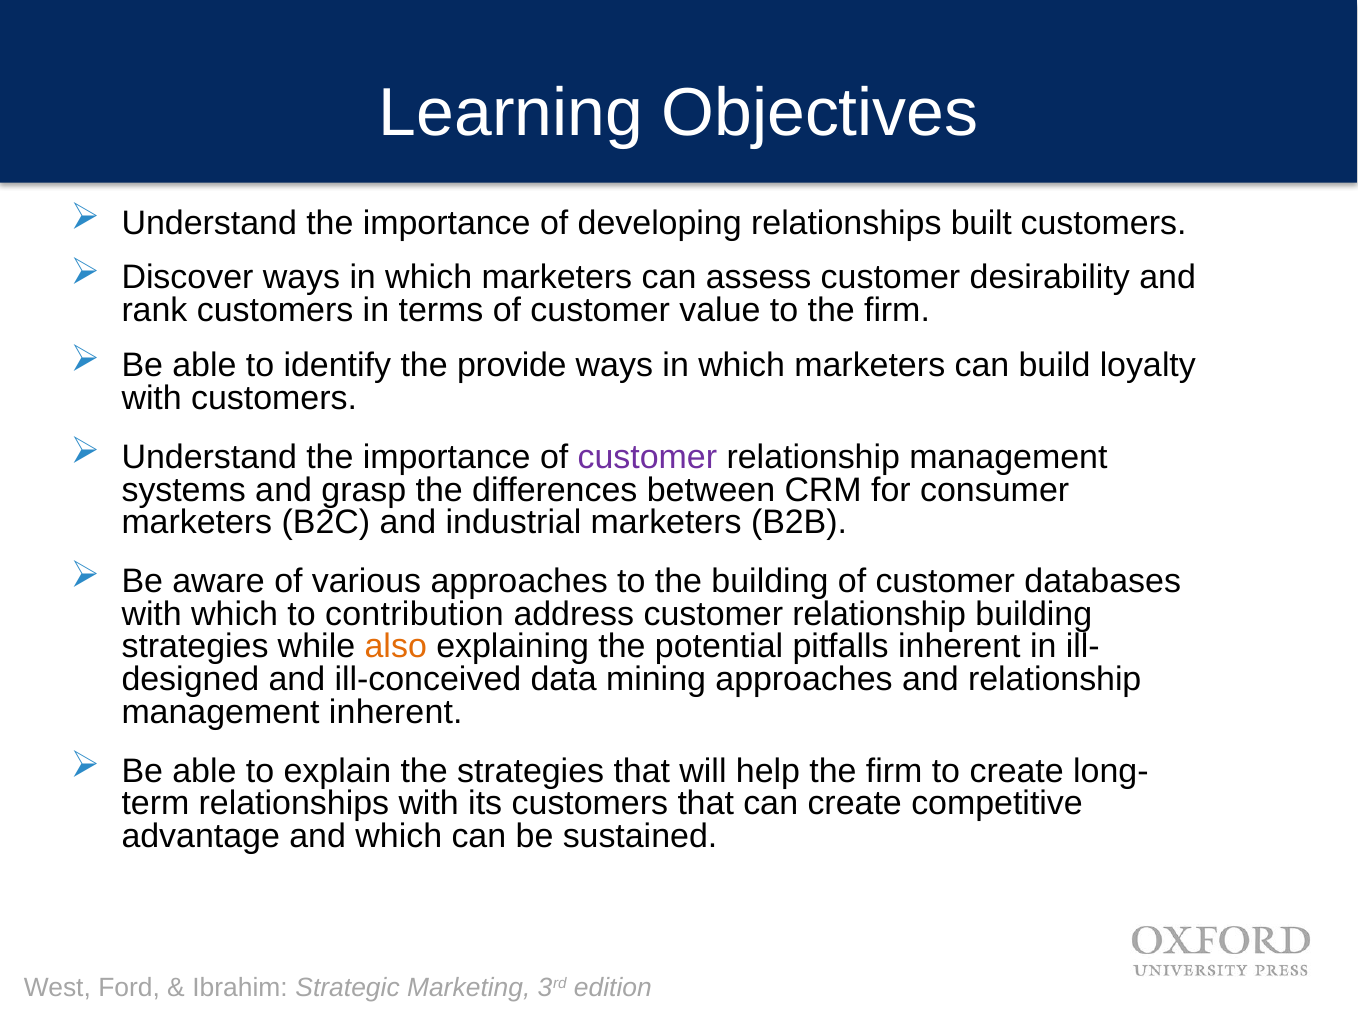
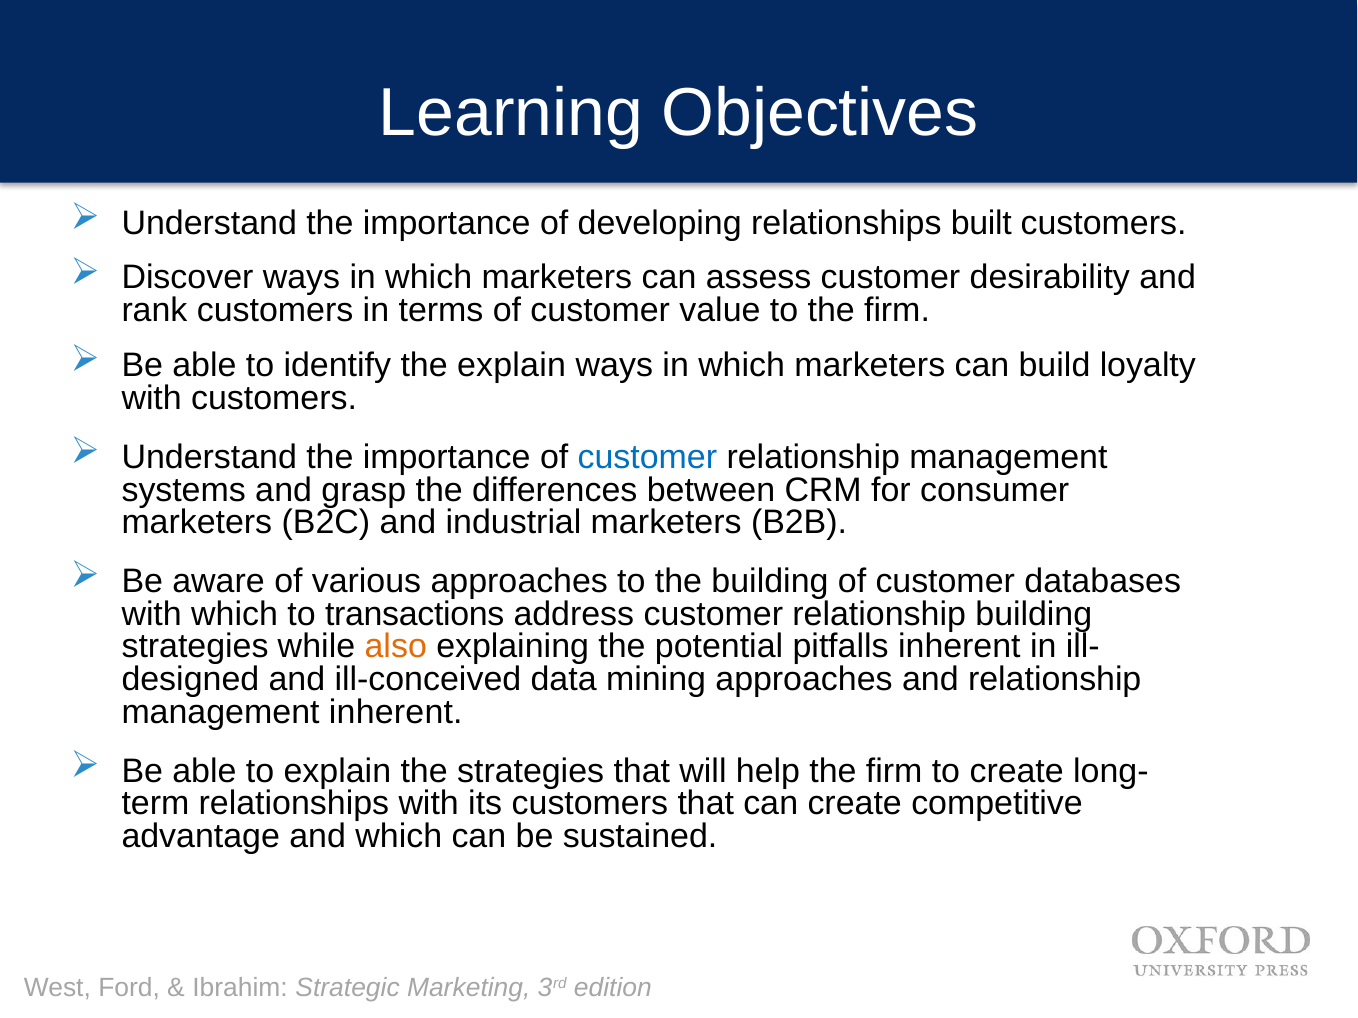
the provide: provide -> explain
customer at (647, 458) colour: purple -> blue
contribution: contribution -> transactions
